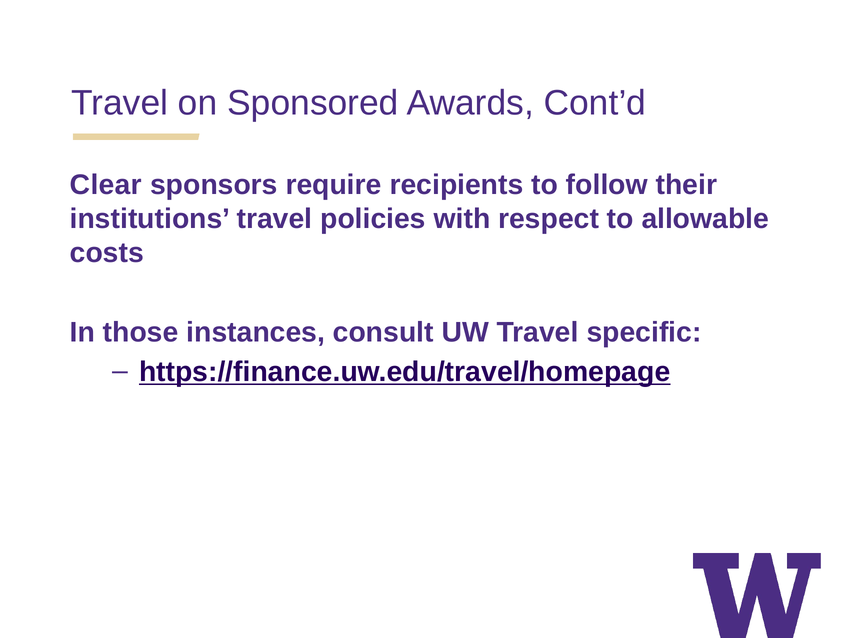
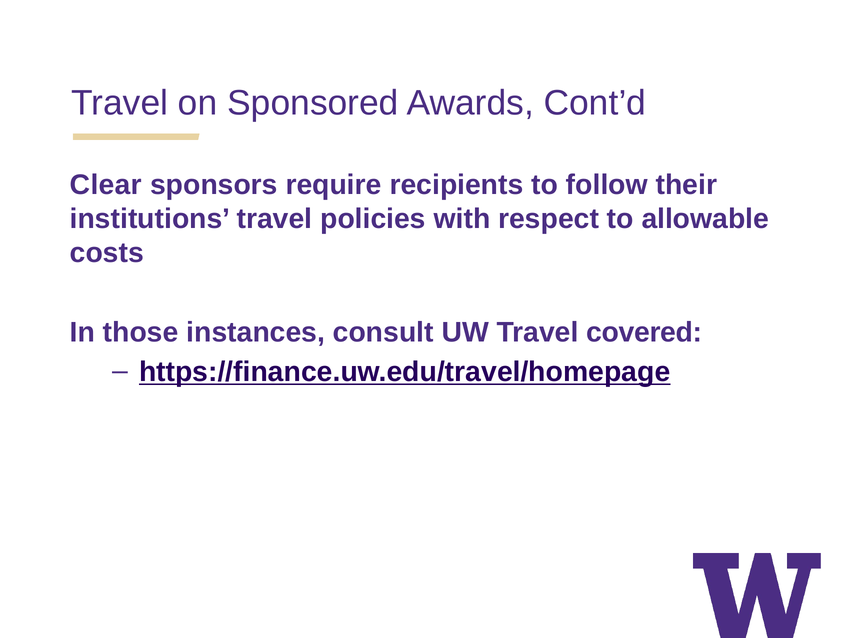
specific: specific -> covered
